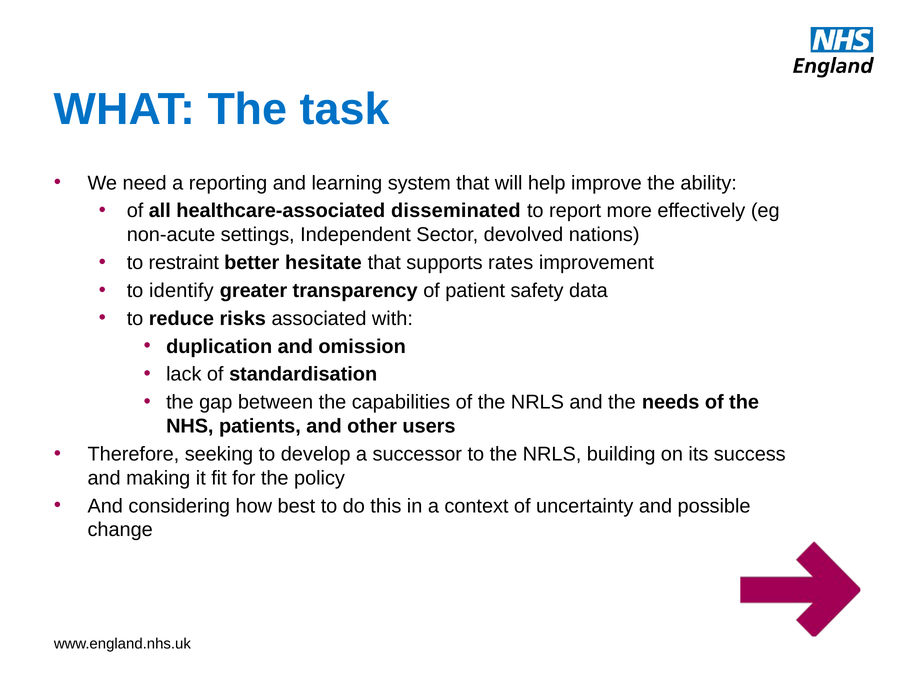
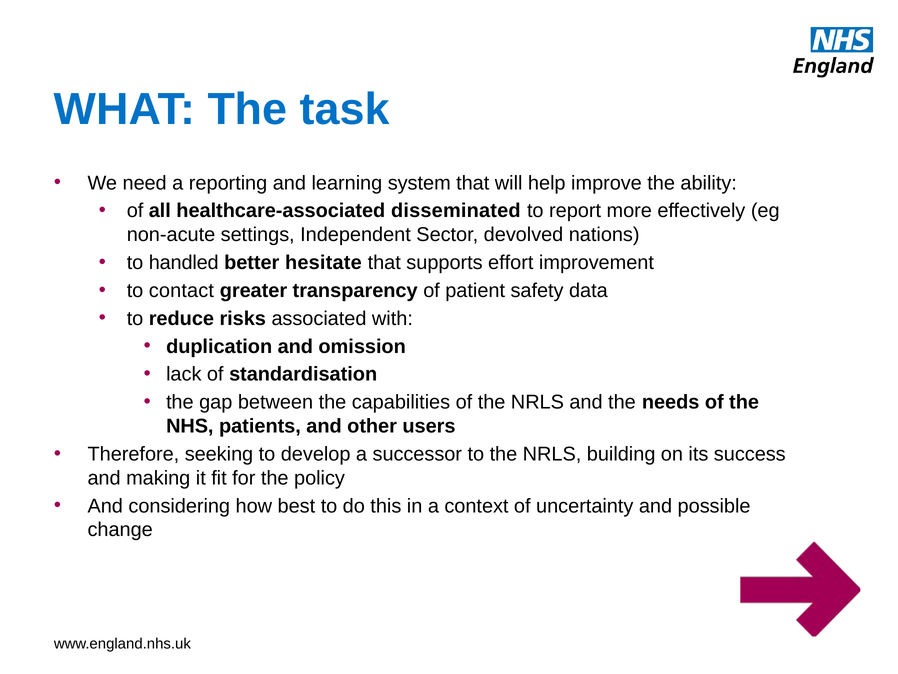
restraint: restraint -> handled
rates: rates -> effort
identify: identify -> contact
